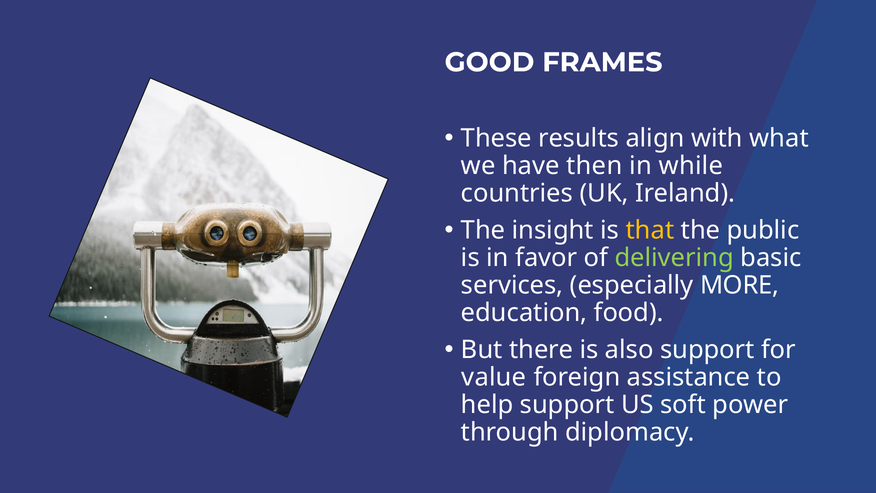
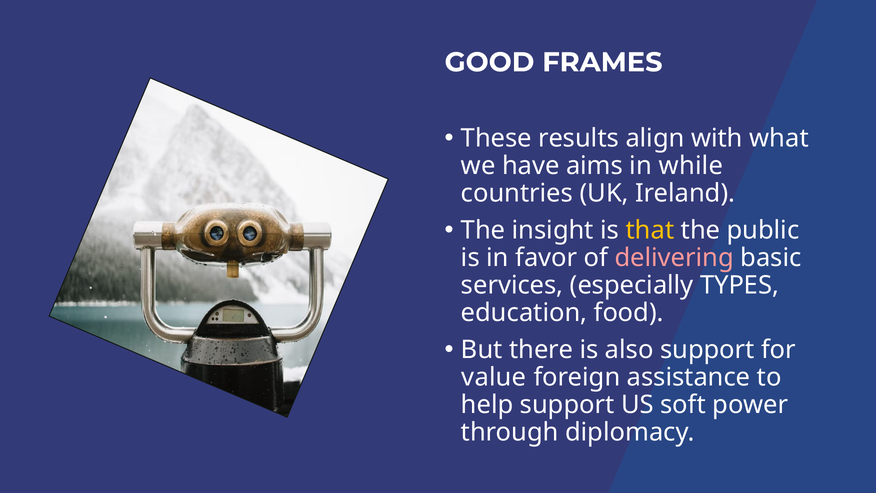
then: then -> aims
delivering colour: light green -> pink
MORE: MORE -> TYPES
